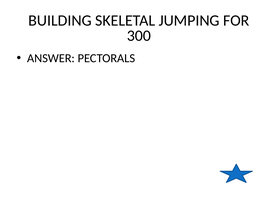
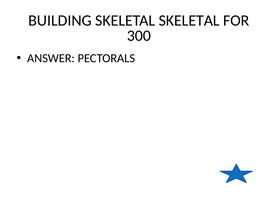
SKELETAL JUMPING: JUMPING -> SKELETAL
